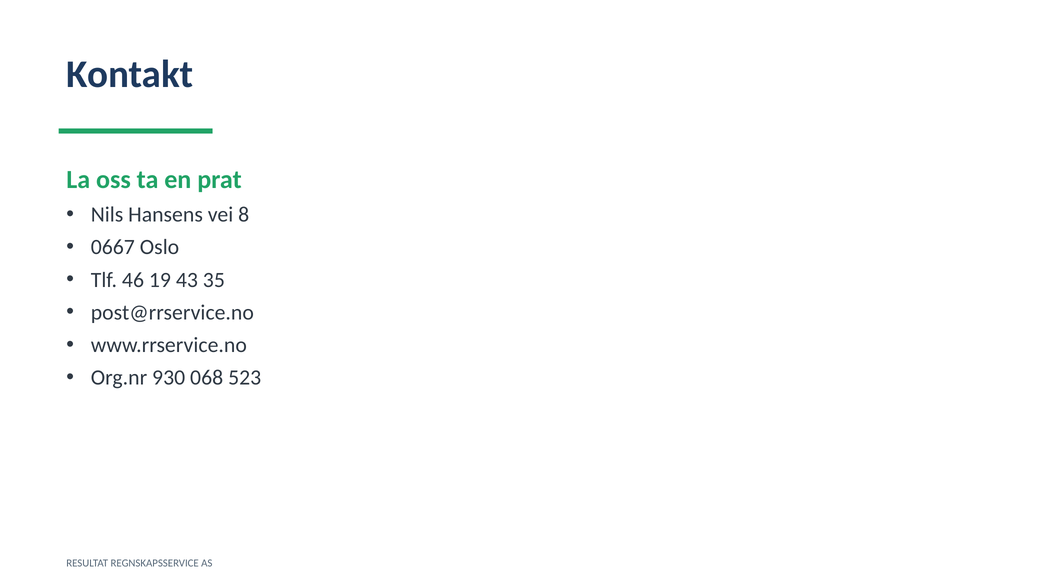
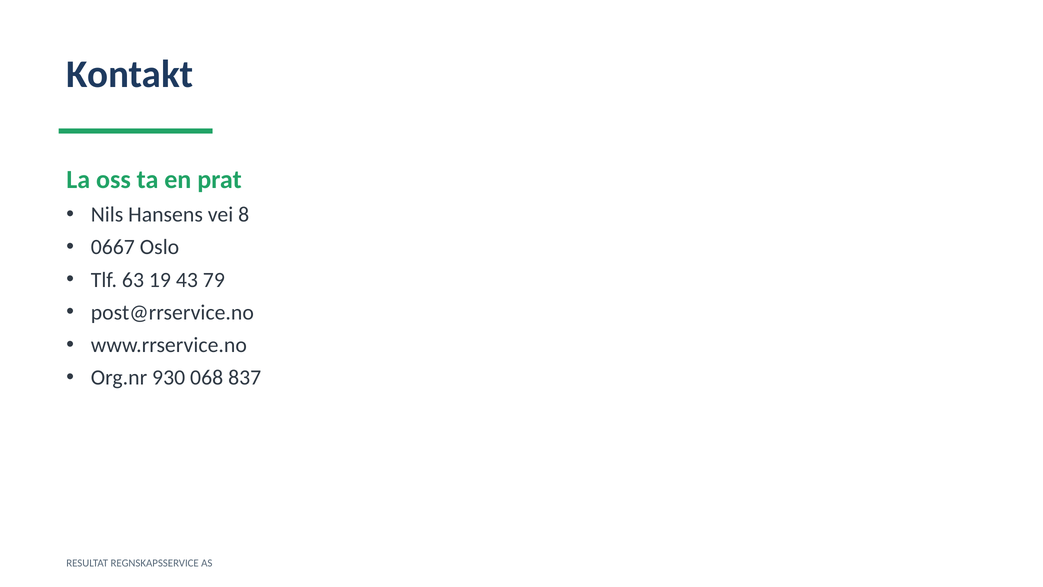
46: 46 -> 63
35: 35 -> 79
523: 523 -> 837
